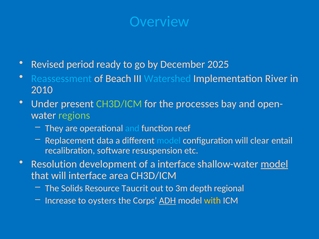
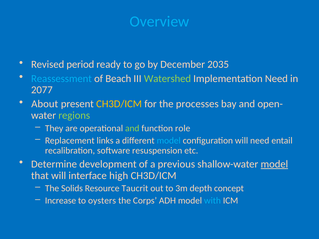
2025: 2025 -> 2035
Watershed colour: light blue -> light green
Implementation River: River -> Need
2010: 2010 -> 2077
Under: Under -> About
CH3D/ICM at (119, 104) colour: light green -> yellow
and at (132, 128) colour: light blue -> light green
reef: reef -> role
data: data -> links
will clear: clear -> need
Resolution: Resolution -> Determine
a interface: interface -> previous
area: area -> high
regional: regional -> concept
ADH underline: present -> none
with colour: yellow -> light blue
